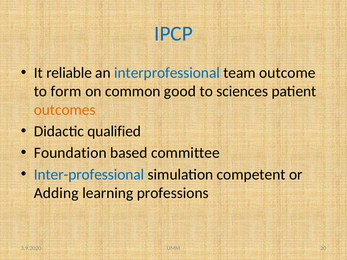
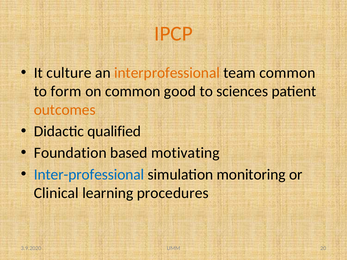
IPCP colour: blue -> orange
reliable: reliable -> culture
interprofessional colour: blue -> orange
team outcome: outcome -> common
committee: committee -> motivating
competent: competent -> monitoring
Adding: Adding -> Clinical
professions: professions -> procedures
